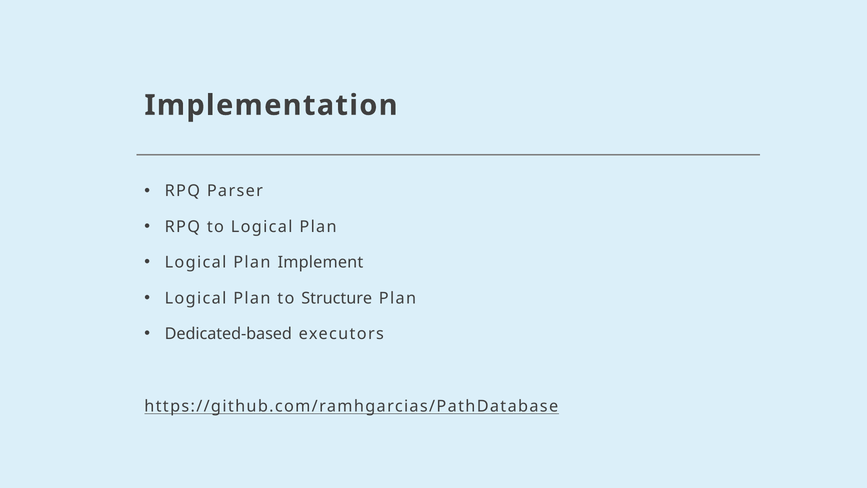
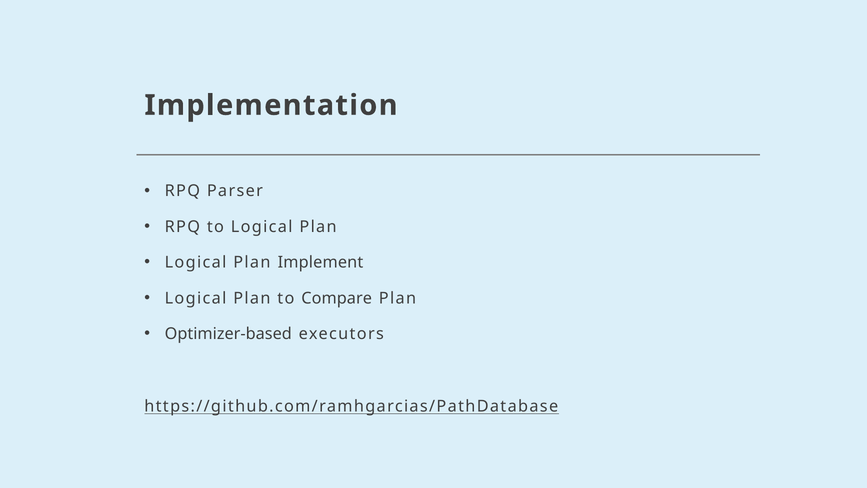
Structure: Structure -> Compare
Dedicated-based: Dedicated-based -> Optimizer-based
